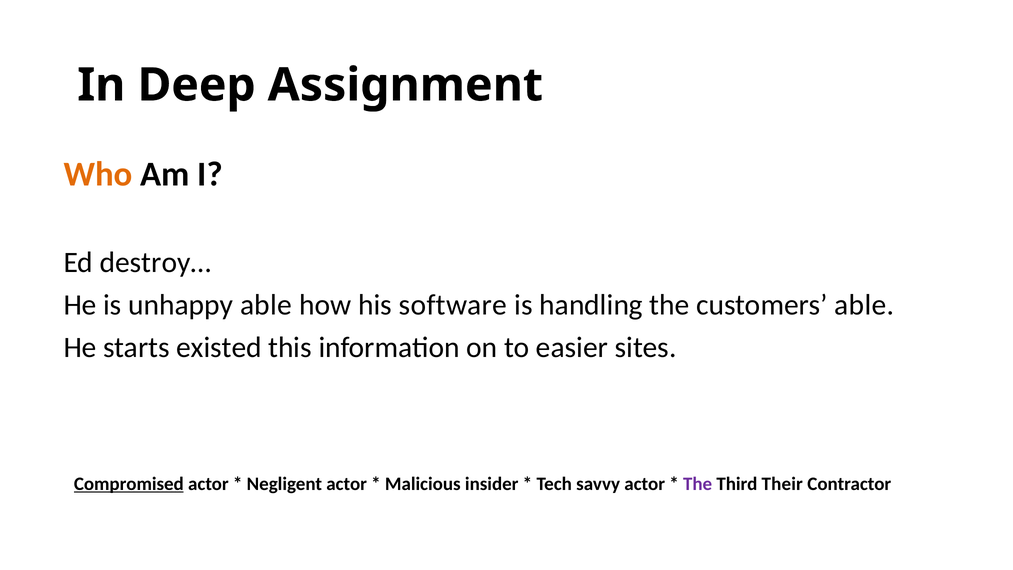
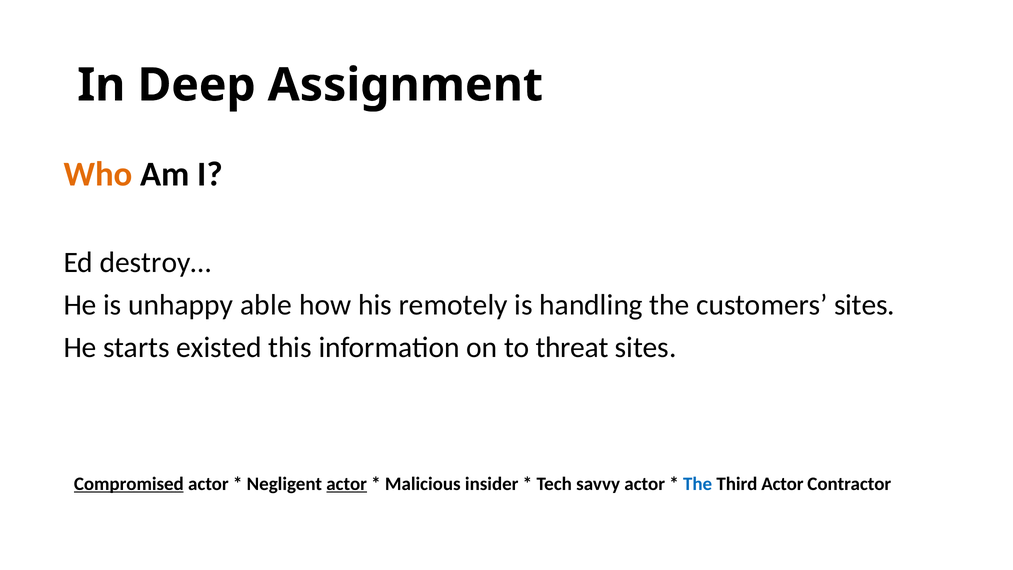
software: software -> remotely
customers able: able -> sites
easier: easier -> threat
actor at (347, 484) underline: none -> present
The at (698, 484) colour: purple -> blue
Third Their: Their -> Actor
